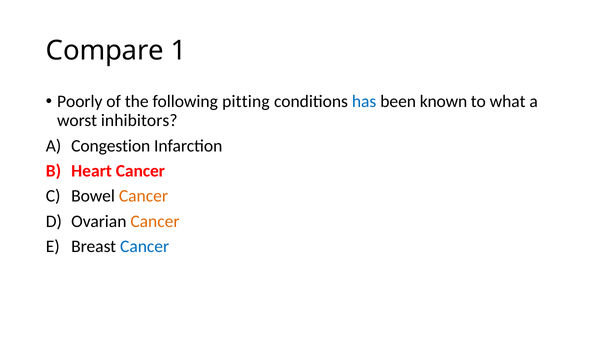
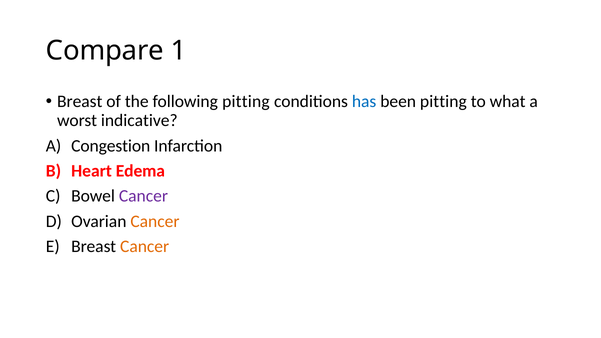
Poorly at (80, 102): Poorly -> Breast
been known: known -> pitting
inhibitors: inhibitors -> indicative
Heart Cancer: Cancer -> Edema
Cancer at (143, 196) colour: orange -> purple
Cancer at (145, 247) colour: blue -> orange
